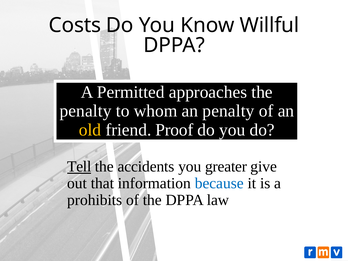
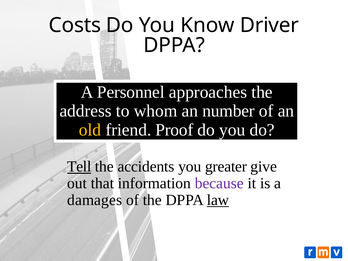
Willful: Willful -> Driver
Permitted: Permitted -> Personnel
penalty at (85, 111): penalty -> address
an penalty: penalty -> number
because colour: blue -> purple
prohibits: prohibits -> damages
law underline: none -> present
